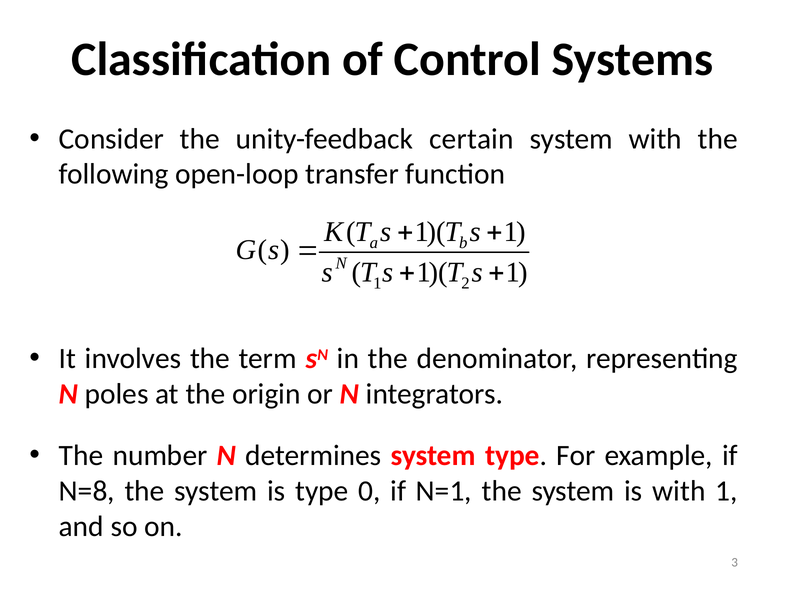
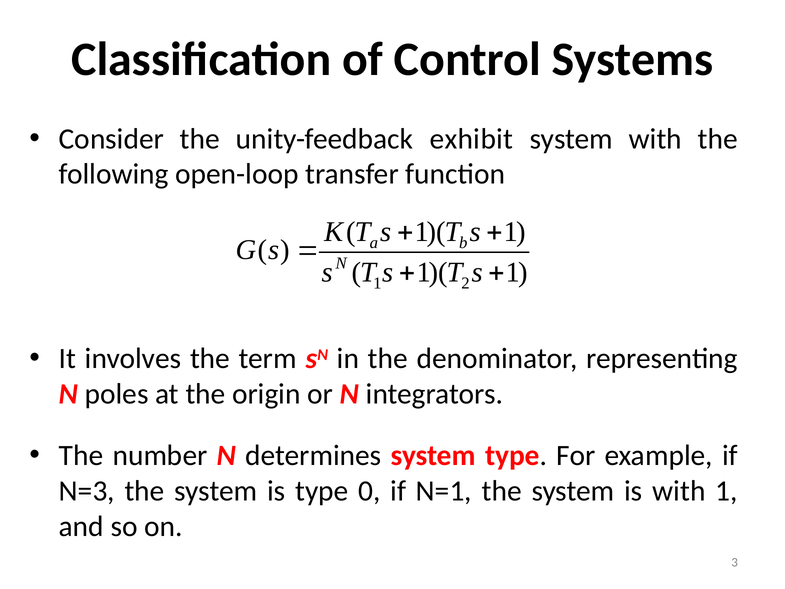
certain: certain -> exhibit
N=8: N=8 -> N=3
